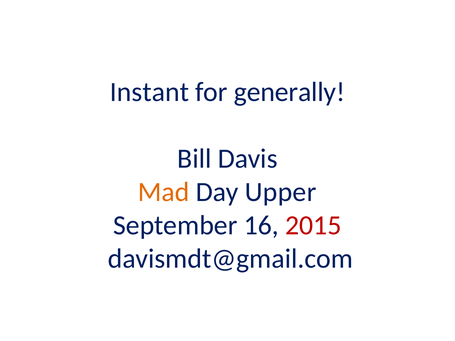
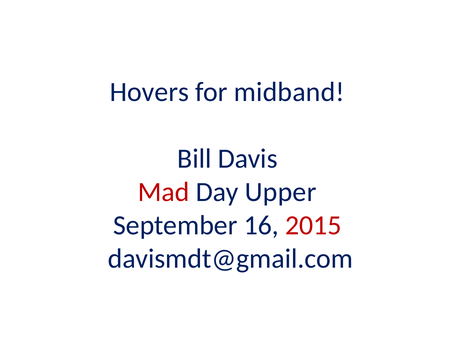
Instant: Instant -> Hovers
generally: generally -> midband
Mad colour: orange -> red
